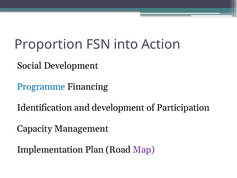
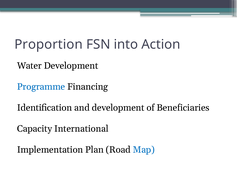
Social: Social -> Water
Participation: Participation -> Beneficiaries
Management: Management -> International
Map colour: purple -> blue
